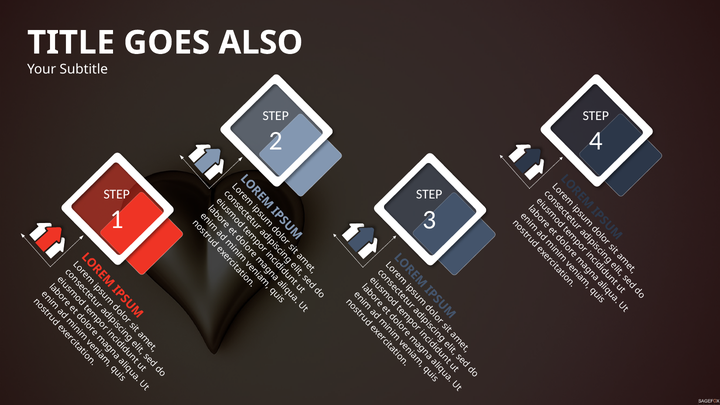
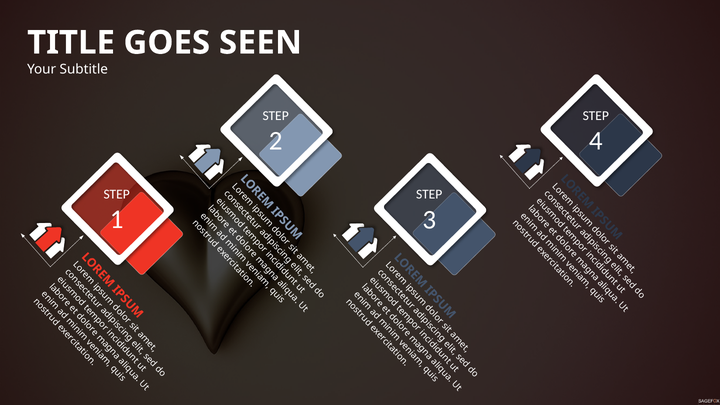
ALSO: ALSO -> SEEN
